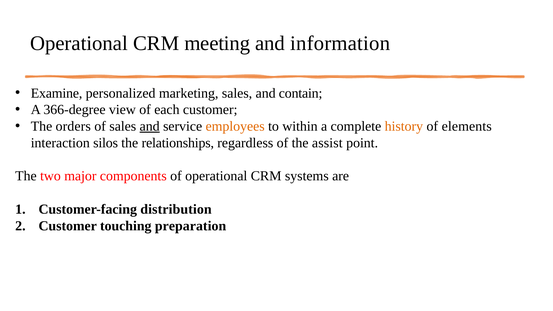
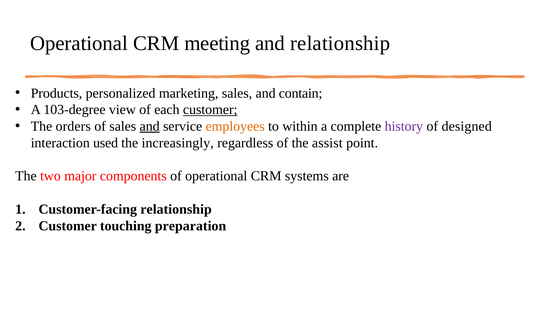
and information: information -> relationship
Examine: Examine -> Products
366-degree: 366-degree -> 103-degree
customer at (210, 110) underline: none -> present
history colour: orange -> purple
elements: elements -> designed
silos: silos -> used
relationships: relationships -> increasingly
Customer-facing distribution: distribution -> relationship
